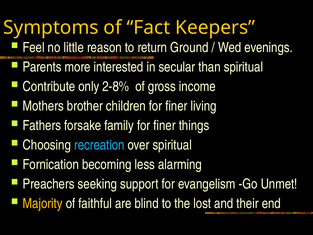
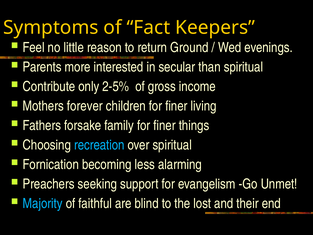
2-8%: 2-8% -> 2-5%
brother: brother -> forever
Majority colour: yellow -> light blue
